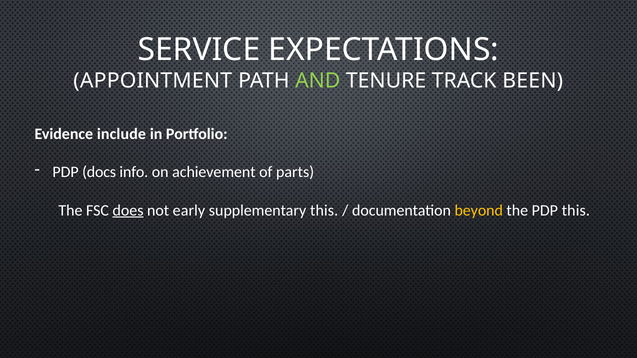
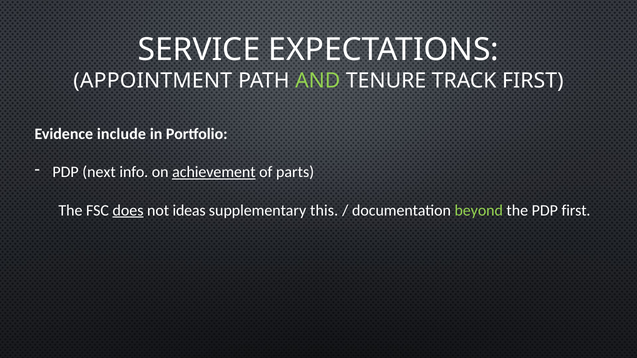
TRACK BEEN: BEEN -> FIRST
docs: docs -> next
achievement underline: none -> present
early: early -> ideas
beyond colour: yellow -> light green
PDP this: this -> first
